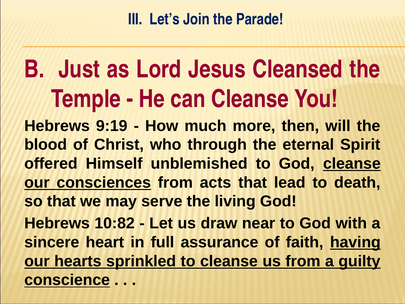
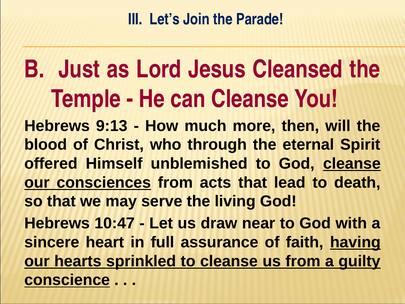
9:19: 9:19 -> 9:13
10:82: 10:82 -> 10:47
